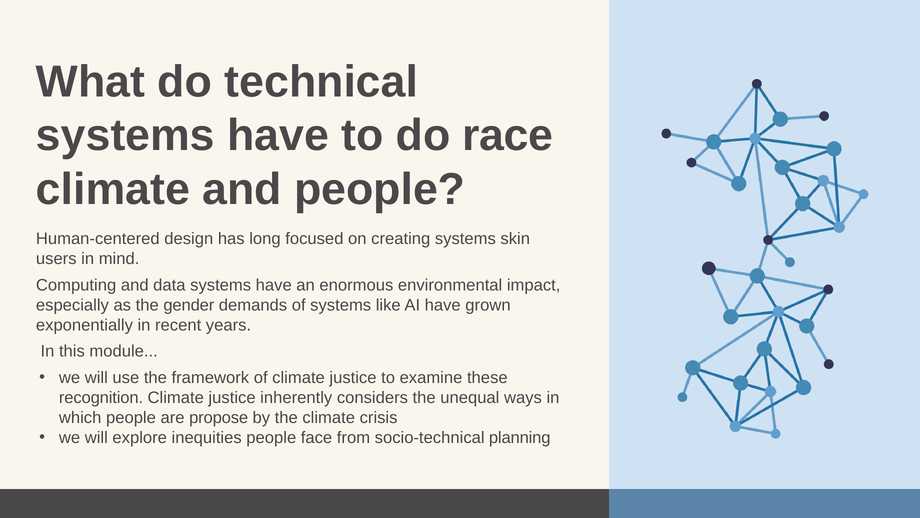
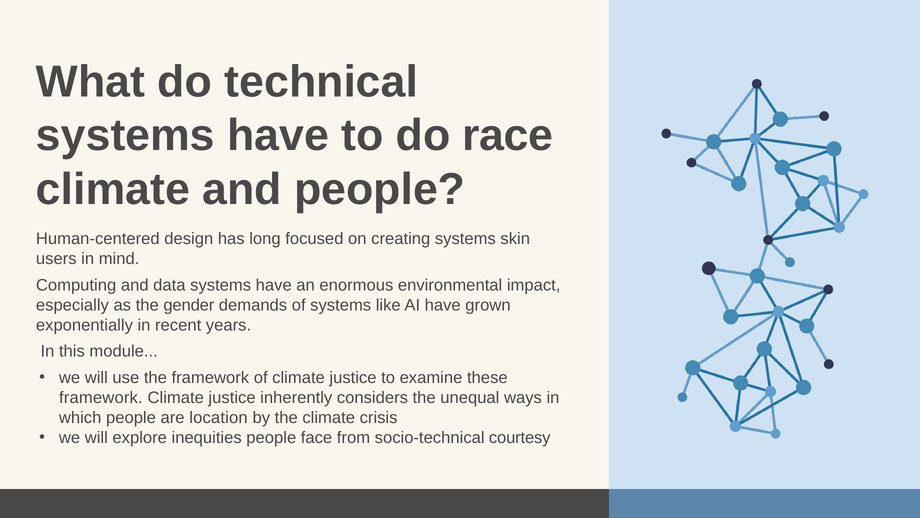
recognition at (101, 397): recognition -> framework
propose: propose -> location
planning: planning -> courtesy
